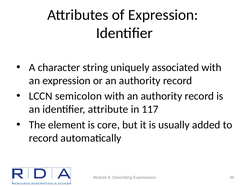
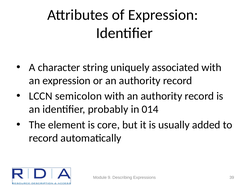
attribute: attribute -> probably
117: 117 -> 014
